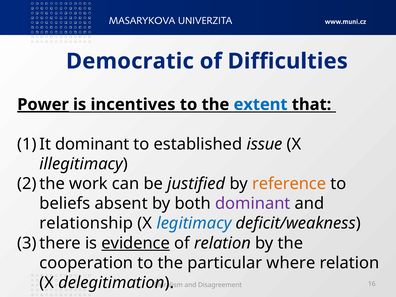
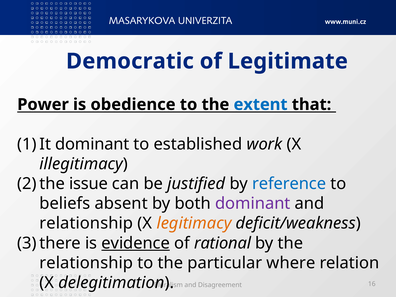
Difficulties: Difficulties -> Legitimate
Power underline: present -> none
incentives: incentives -> obedience
issue: issue -> work
work: work -> issue
reference colour: orange -> blue
legitimacy colour: blue -> orange
of relation: relation -> rational
cooperation at (86, 263): cooperation -> relationship
